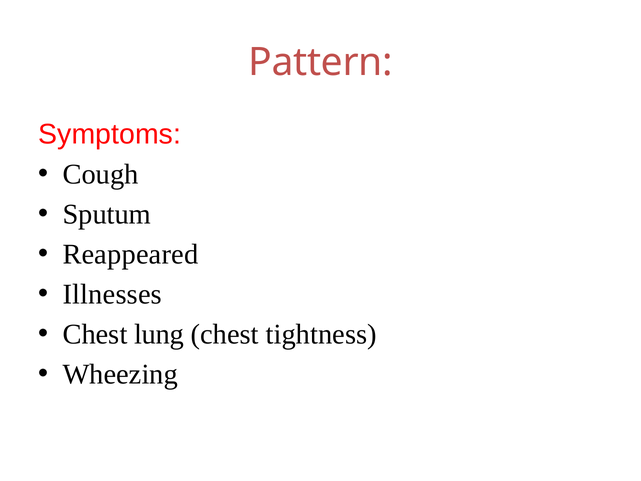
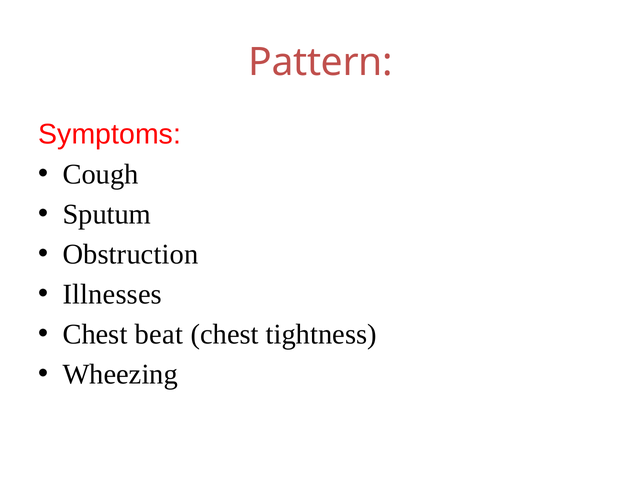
Reappeared: Reappeared -> Obstruction
lung: lung -> beat
